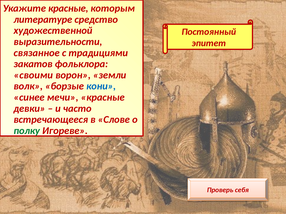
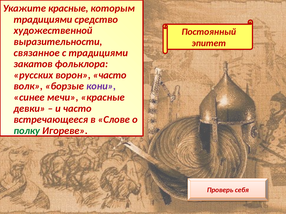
литературе at (43, 19): литературе -> традициями
своими: своими -> русских
ворон земли: земли -> часто
кони colour: blue -> purple
